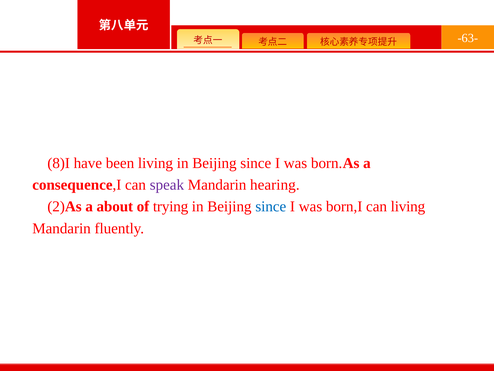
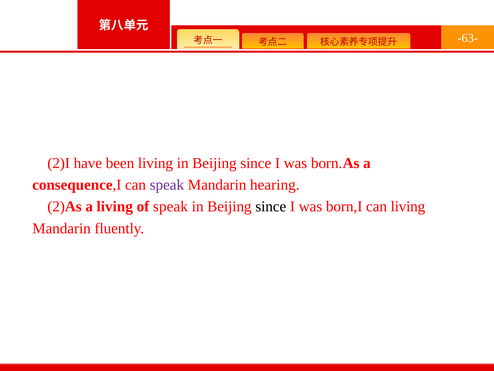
8)I: 8)I -> 2)I
a about: about -> living
of trying: trying -> speak
since at (271, 206) colour: blue -> black
